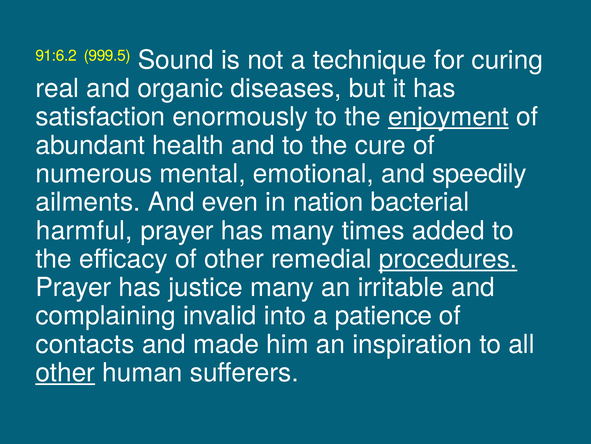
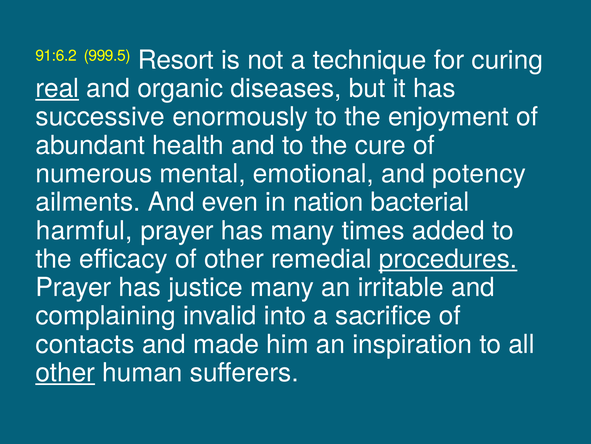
Sound: Sound -> Resort
real underline: none -> present
satisfaction: satisfaction -> successive
enjoyment underline: present -> none
speedily: speedily -> potency
patience: patience -> sacrifice
